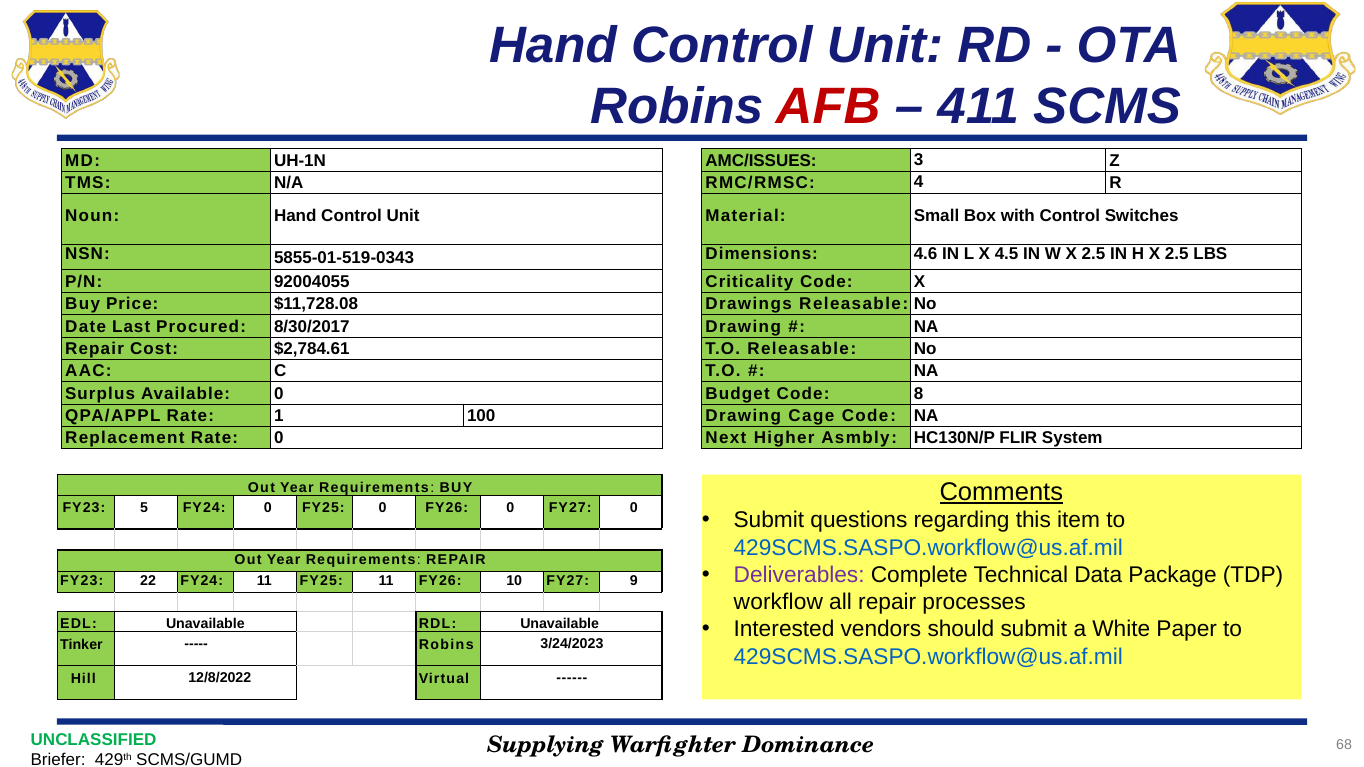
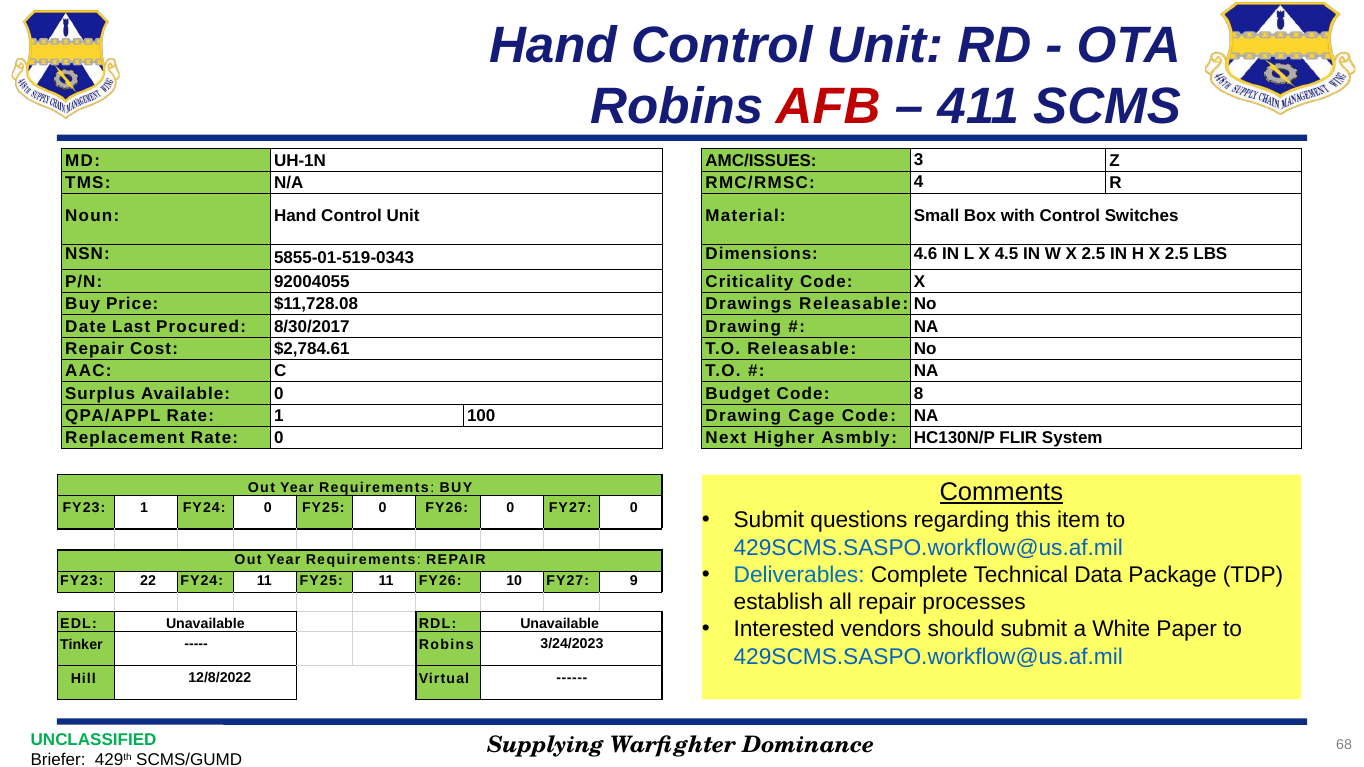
FY23 5: 5 -> 1
Deliverables colour: purple -> blue
workflow: workflow -> establish
